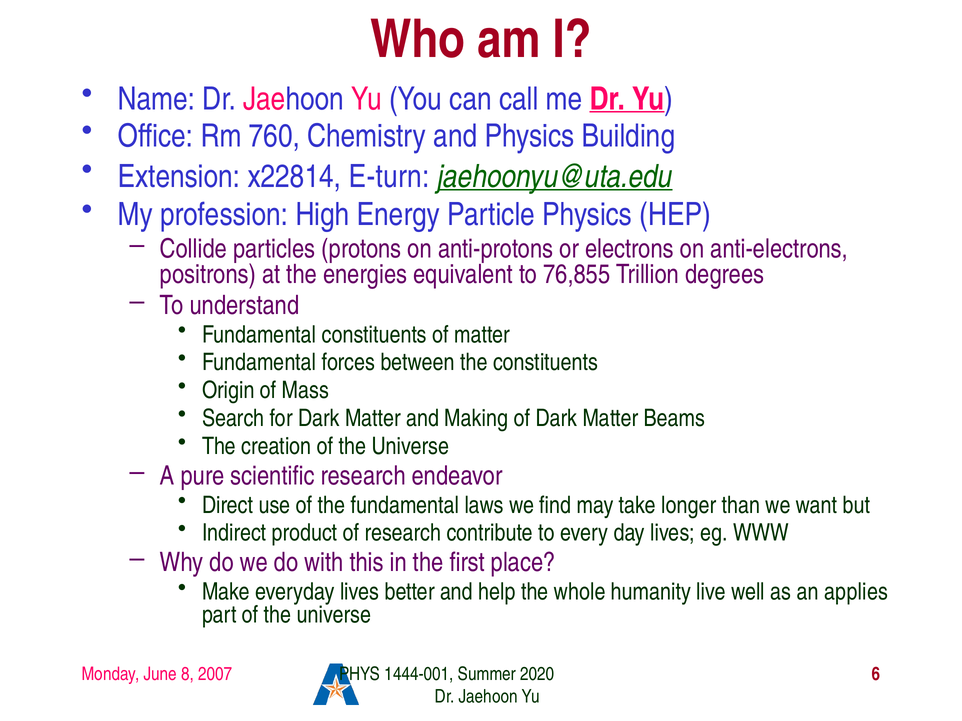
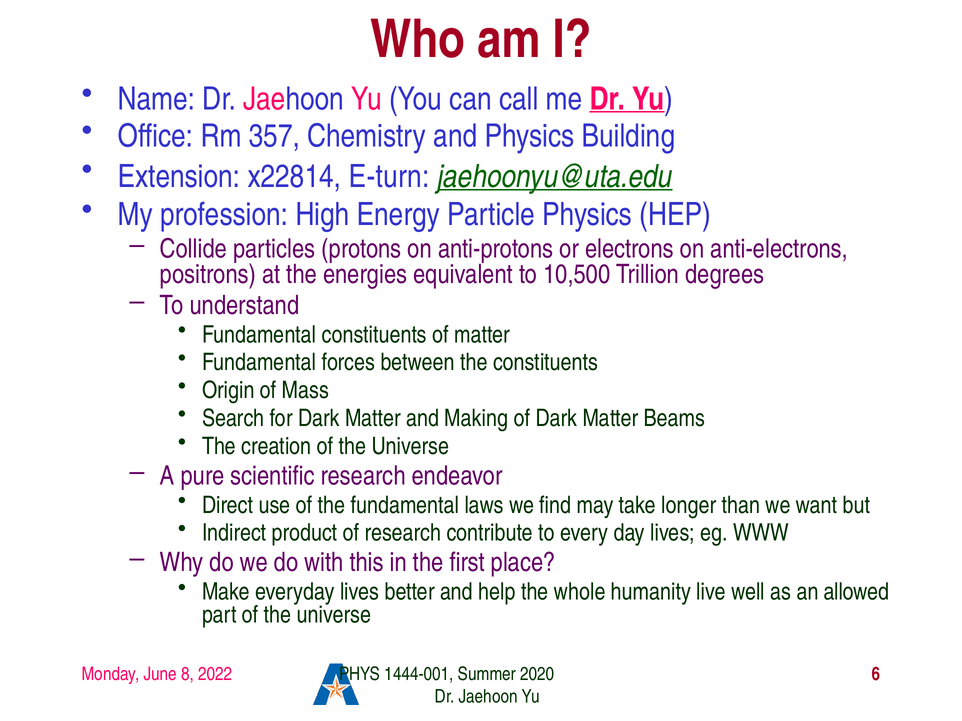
760: 760 -> 357
76,855: 76,855 -> 10,500
applies: applies -> allowed
2007: 2007 -> 2022
